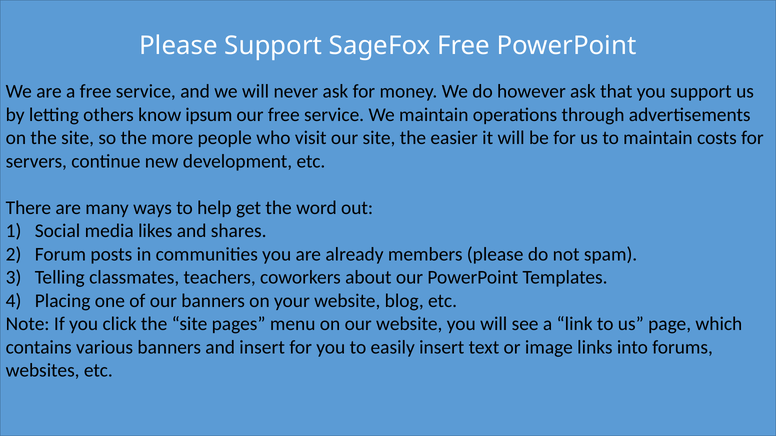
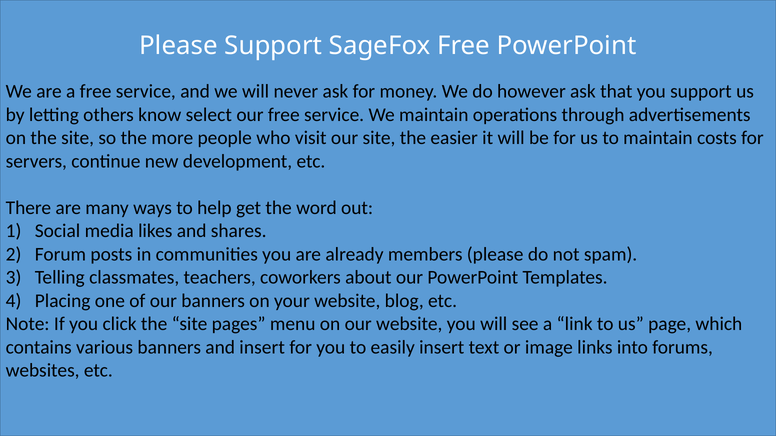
ipsum: ipsum -> select
